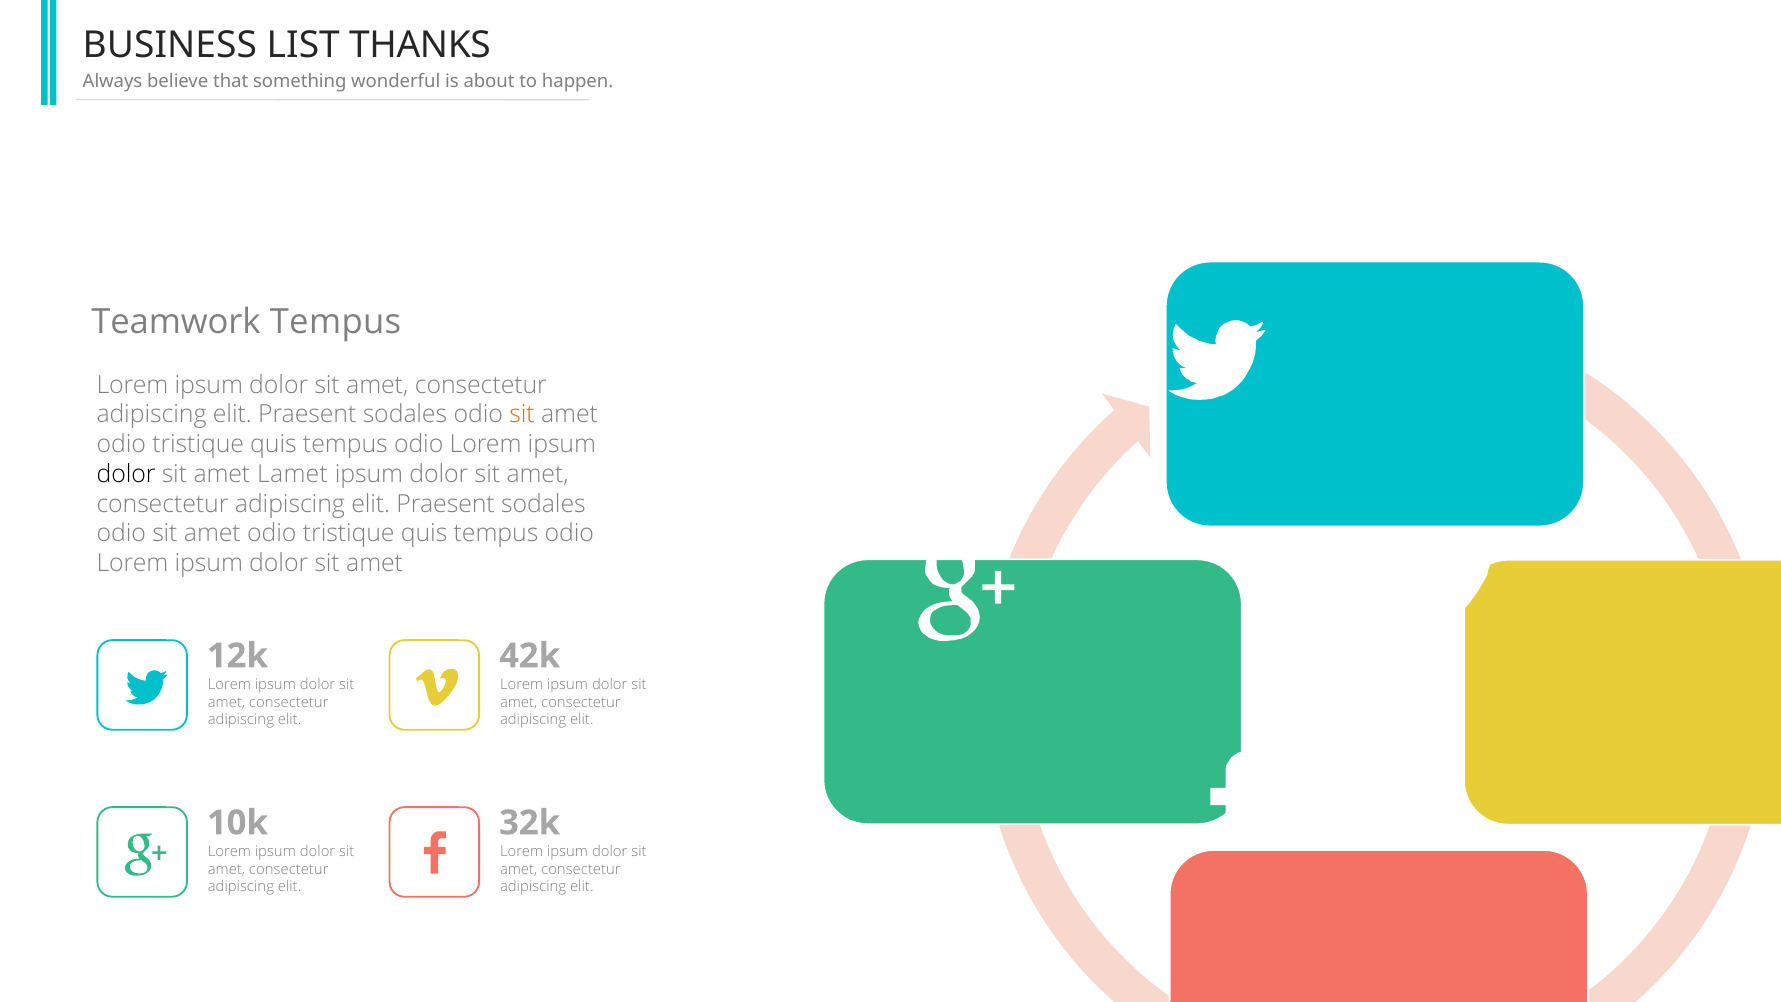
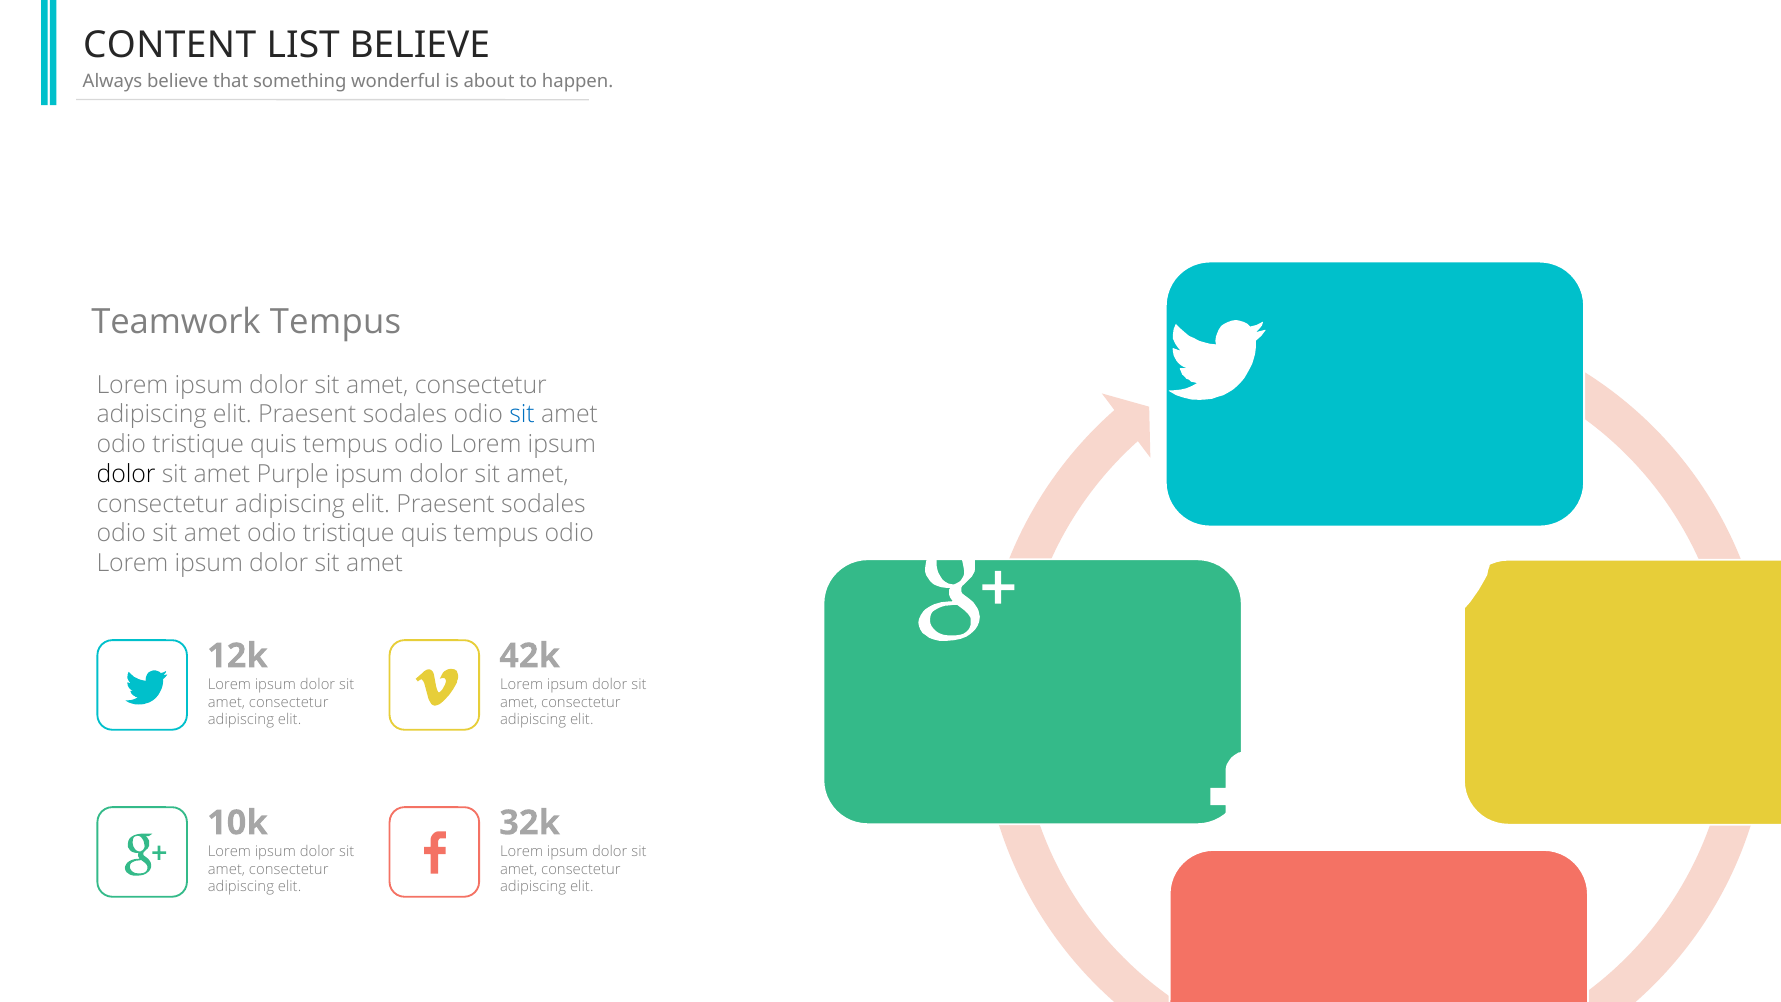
BUSINESS: BUSINESS -> CONTENT
LIST THANKS: THANKS -> BELIEVE
sit at (522, 415) colour: orange -> blue
Lamet: Lamet -> Purple
